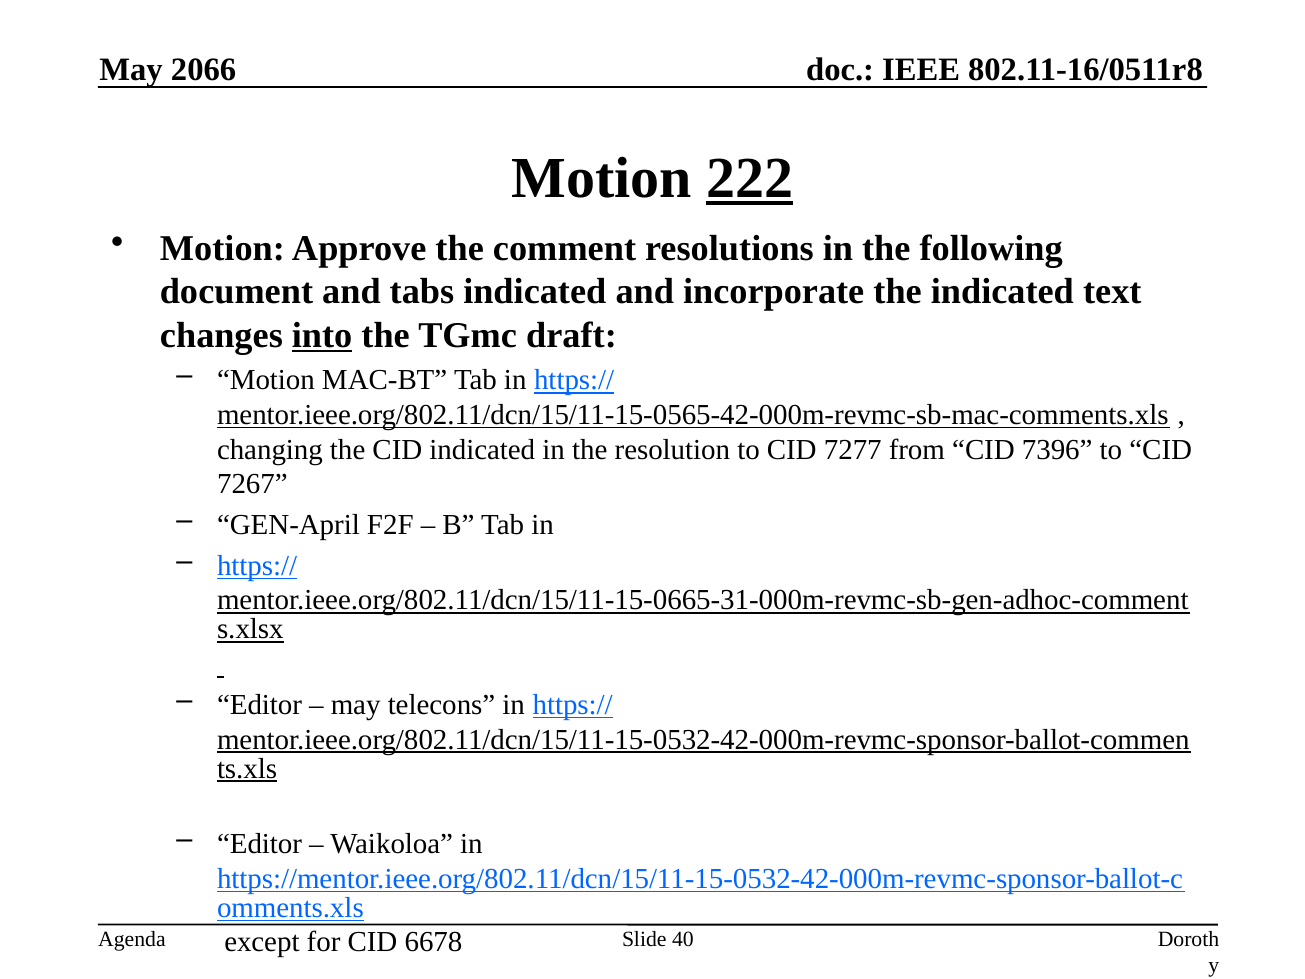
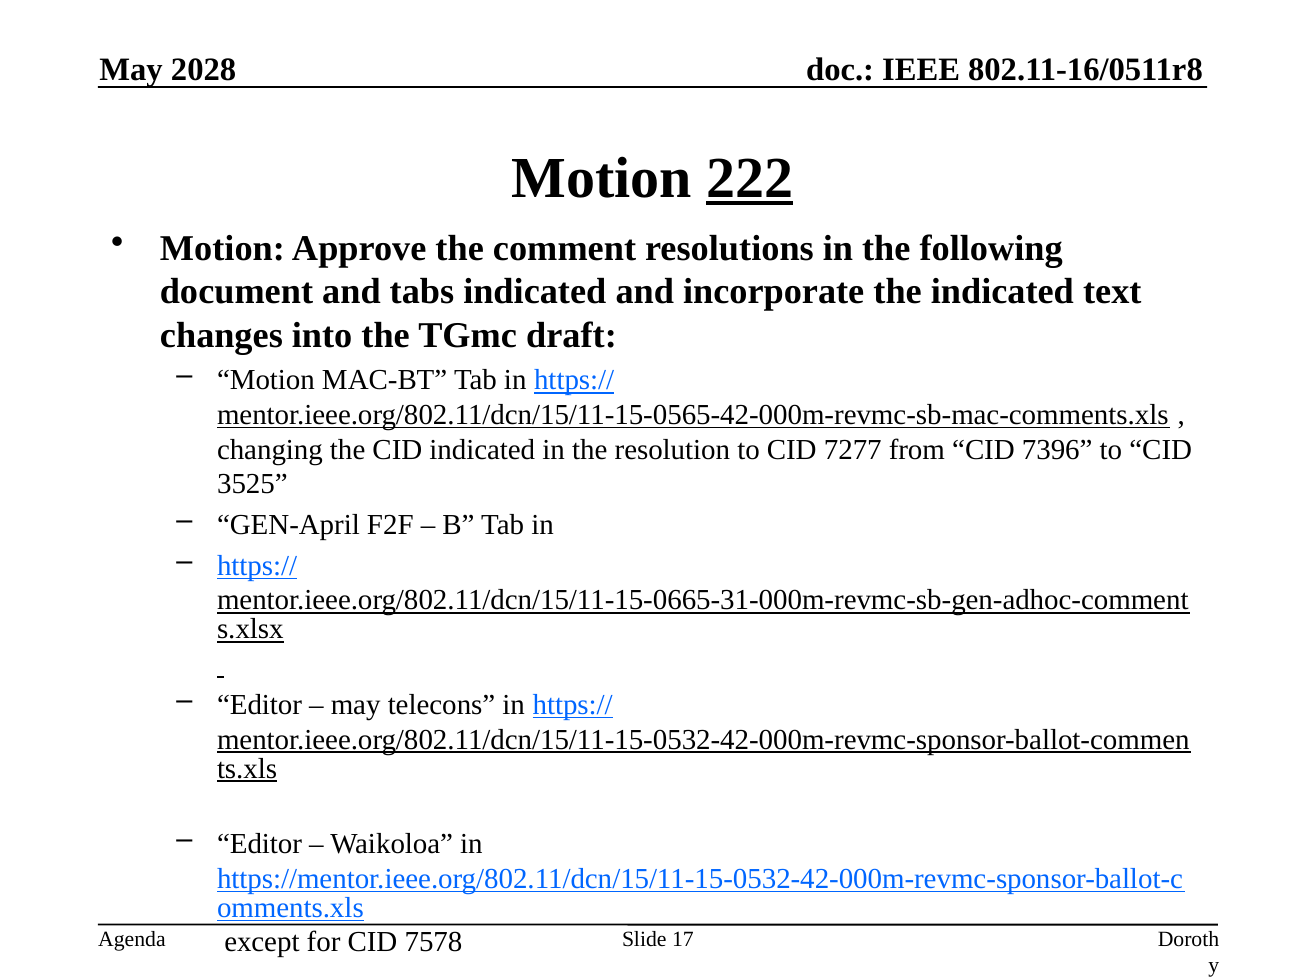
2066: 2066 -> 2028
into underline: present -> none
7267: 7267 -> 3525
40: 40 -> 17
6678: 6678 -> 7578
